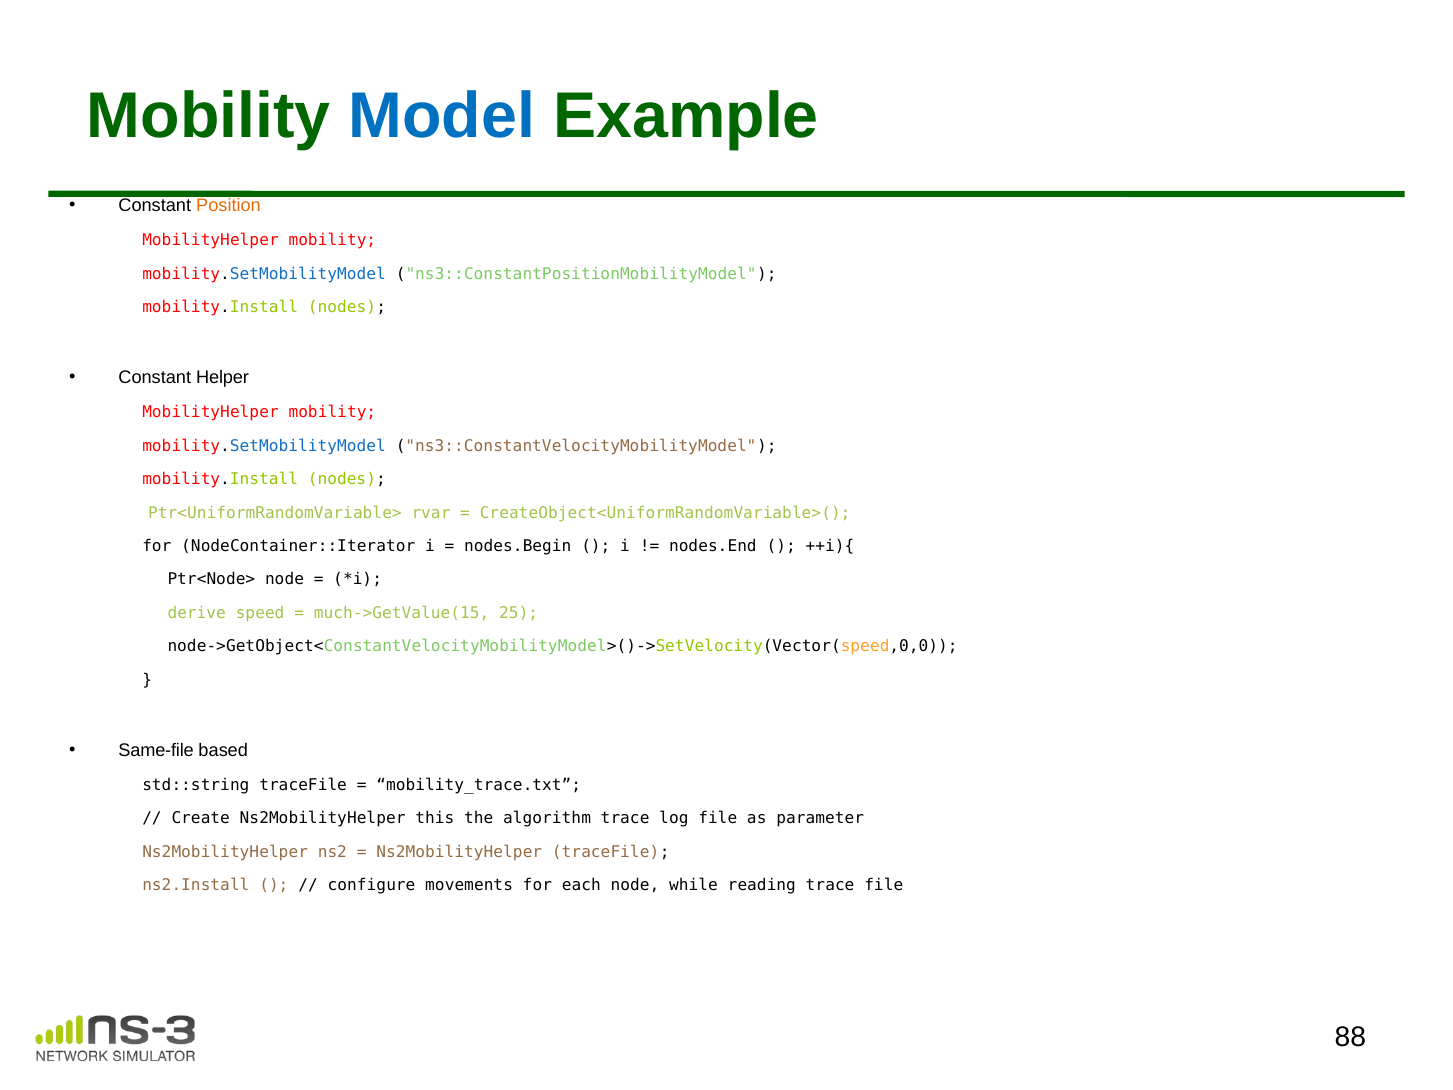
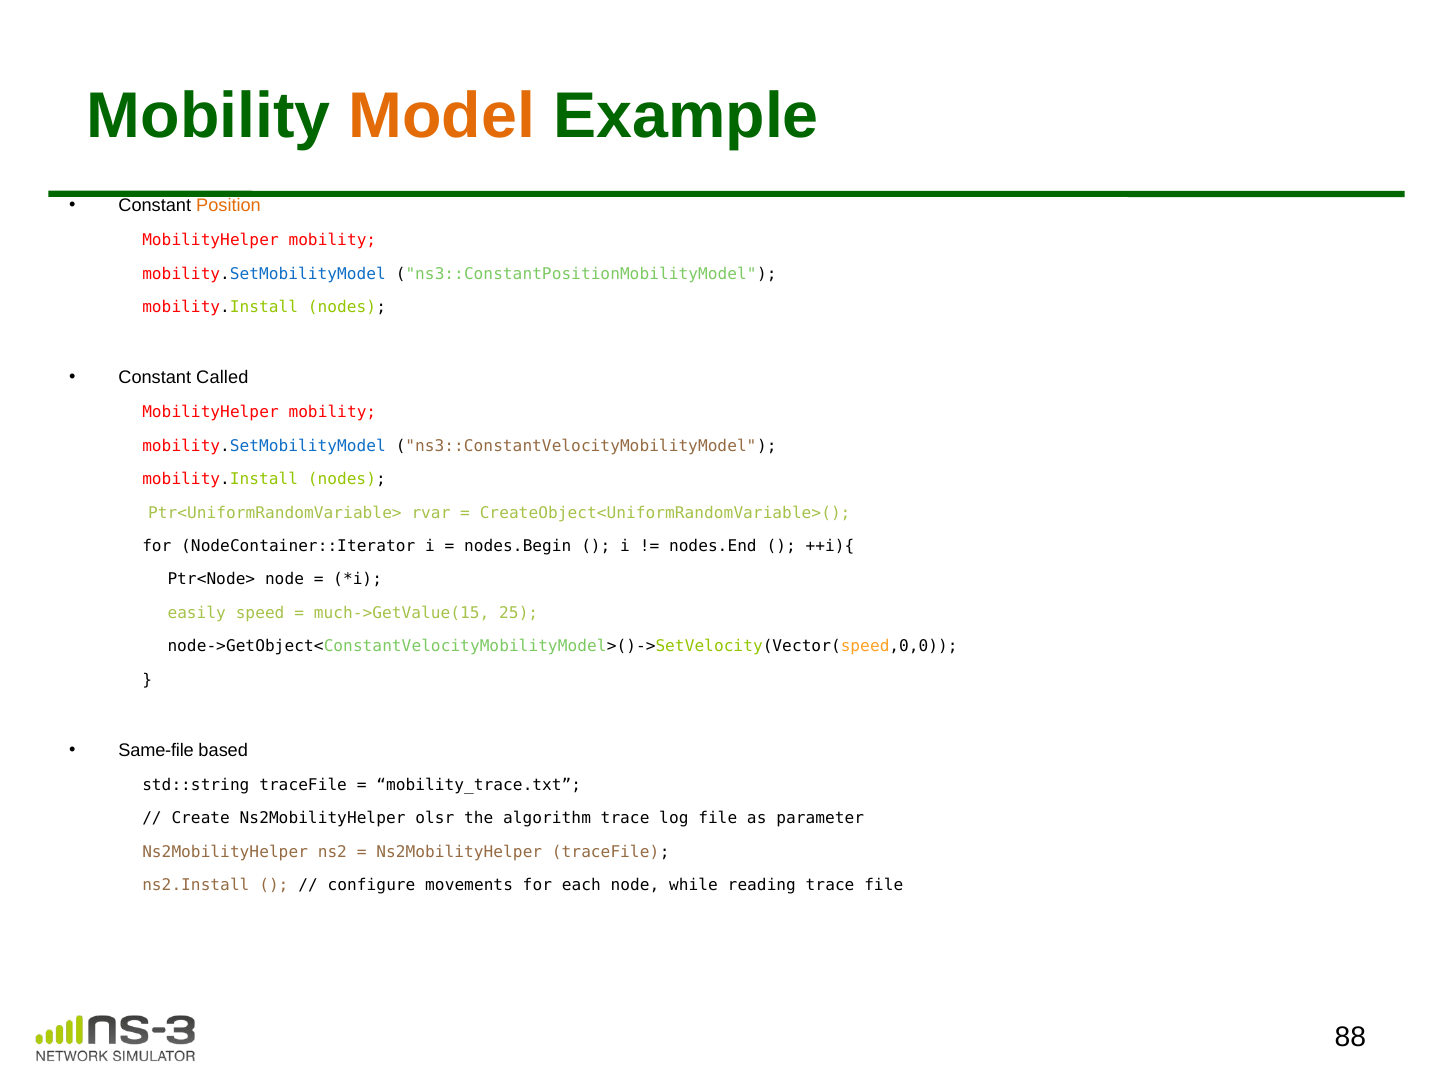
Model colour: blue -> orange
Helper: Helper -> Called
derive: derive -> easily
this: this -> olsr
